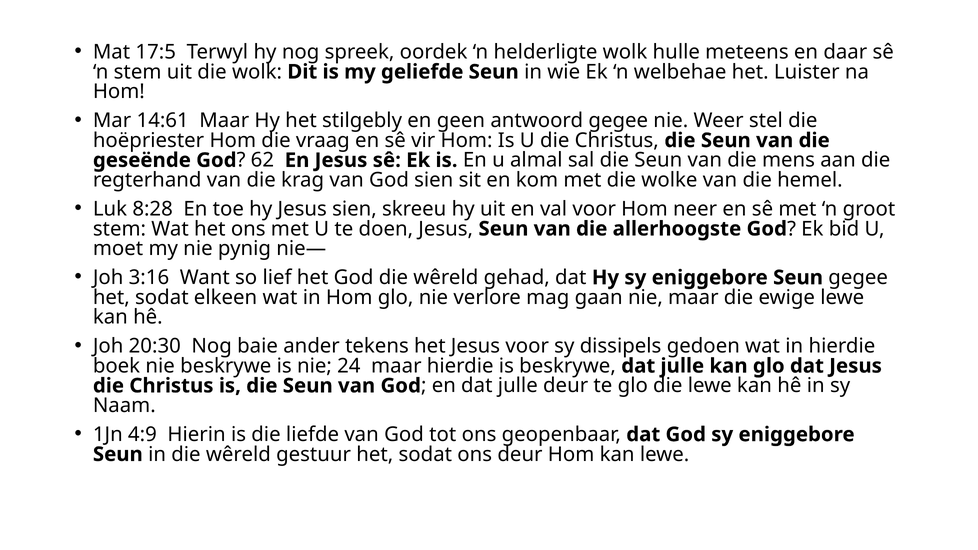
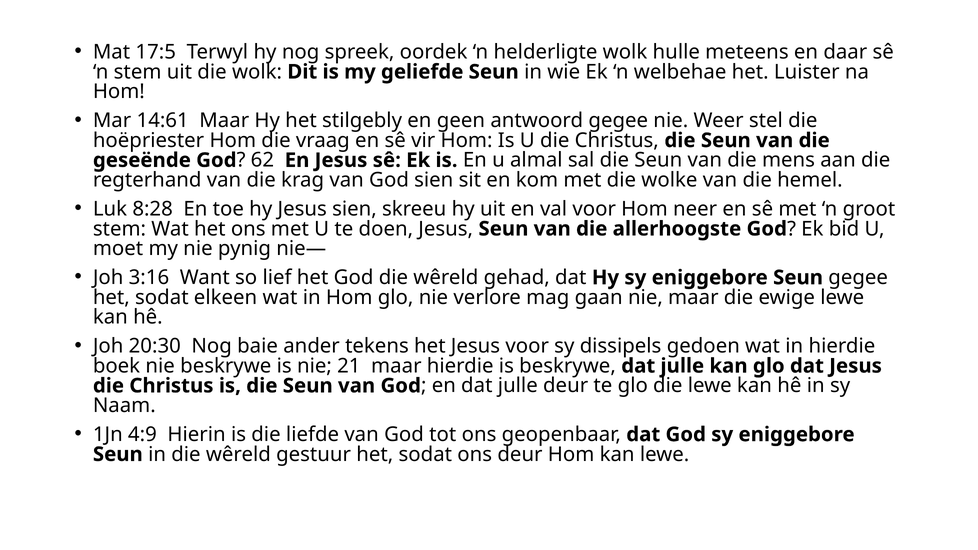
24: 24 -> 21
